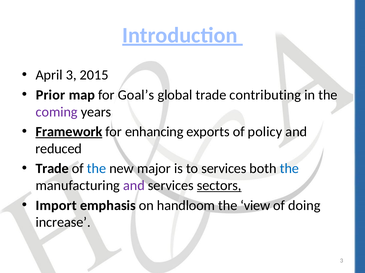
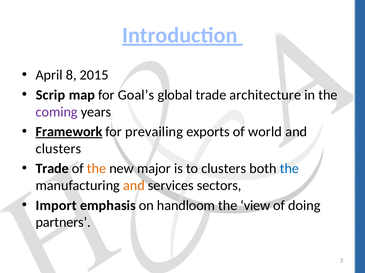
April 3: 3 -> 8
Prior: Prior -> Scrip
contributing: contributing -> architecture
enhancing: enhancing -> prevailing
policy: policy -> world
reduced at (59, 149): reduced -> clusters
the at (96, 169) colour: blue -> orange
to services: services -> clusters
and at (134, 186) colour: purple -> orange
sectors underline: present -> none
increase: increase -> partners
